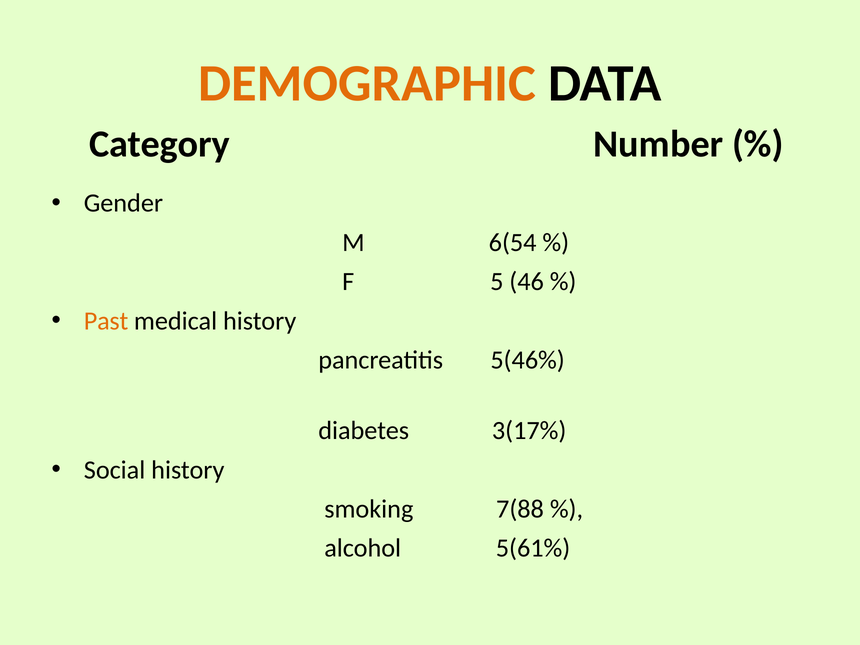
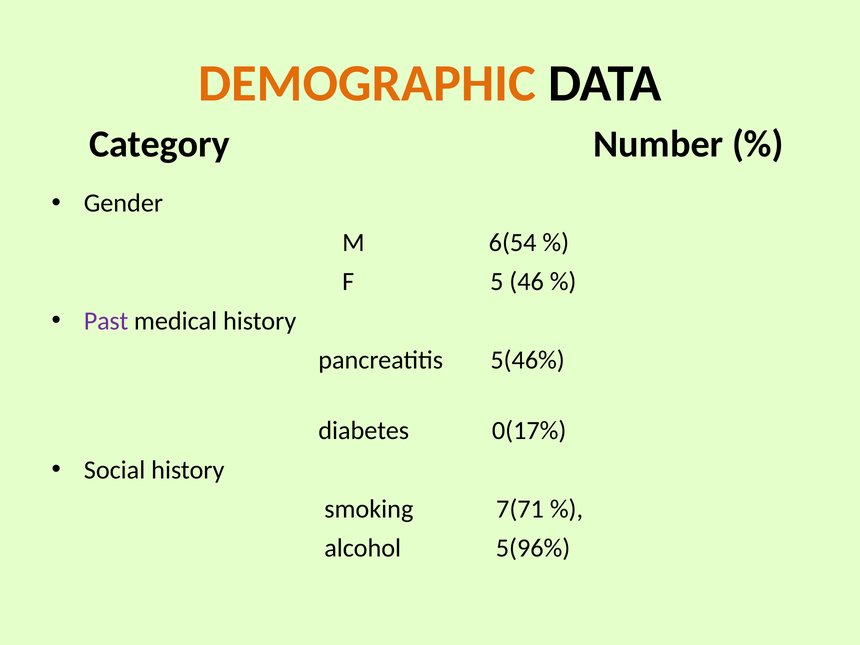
Past colour: orange -> purple
3(17%: 3(17% -> 0(17%
7(88: 7(88 -> 7(71
5(61%: 5(61% -> 5(96%
